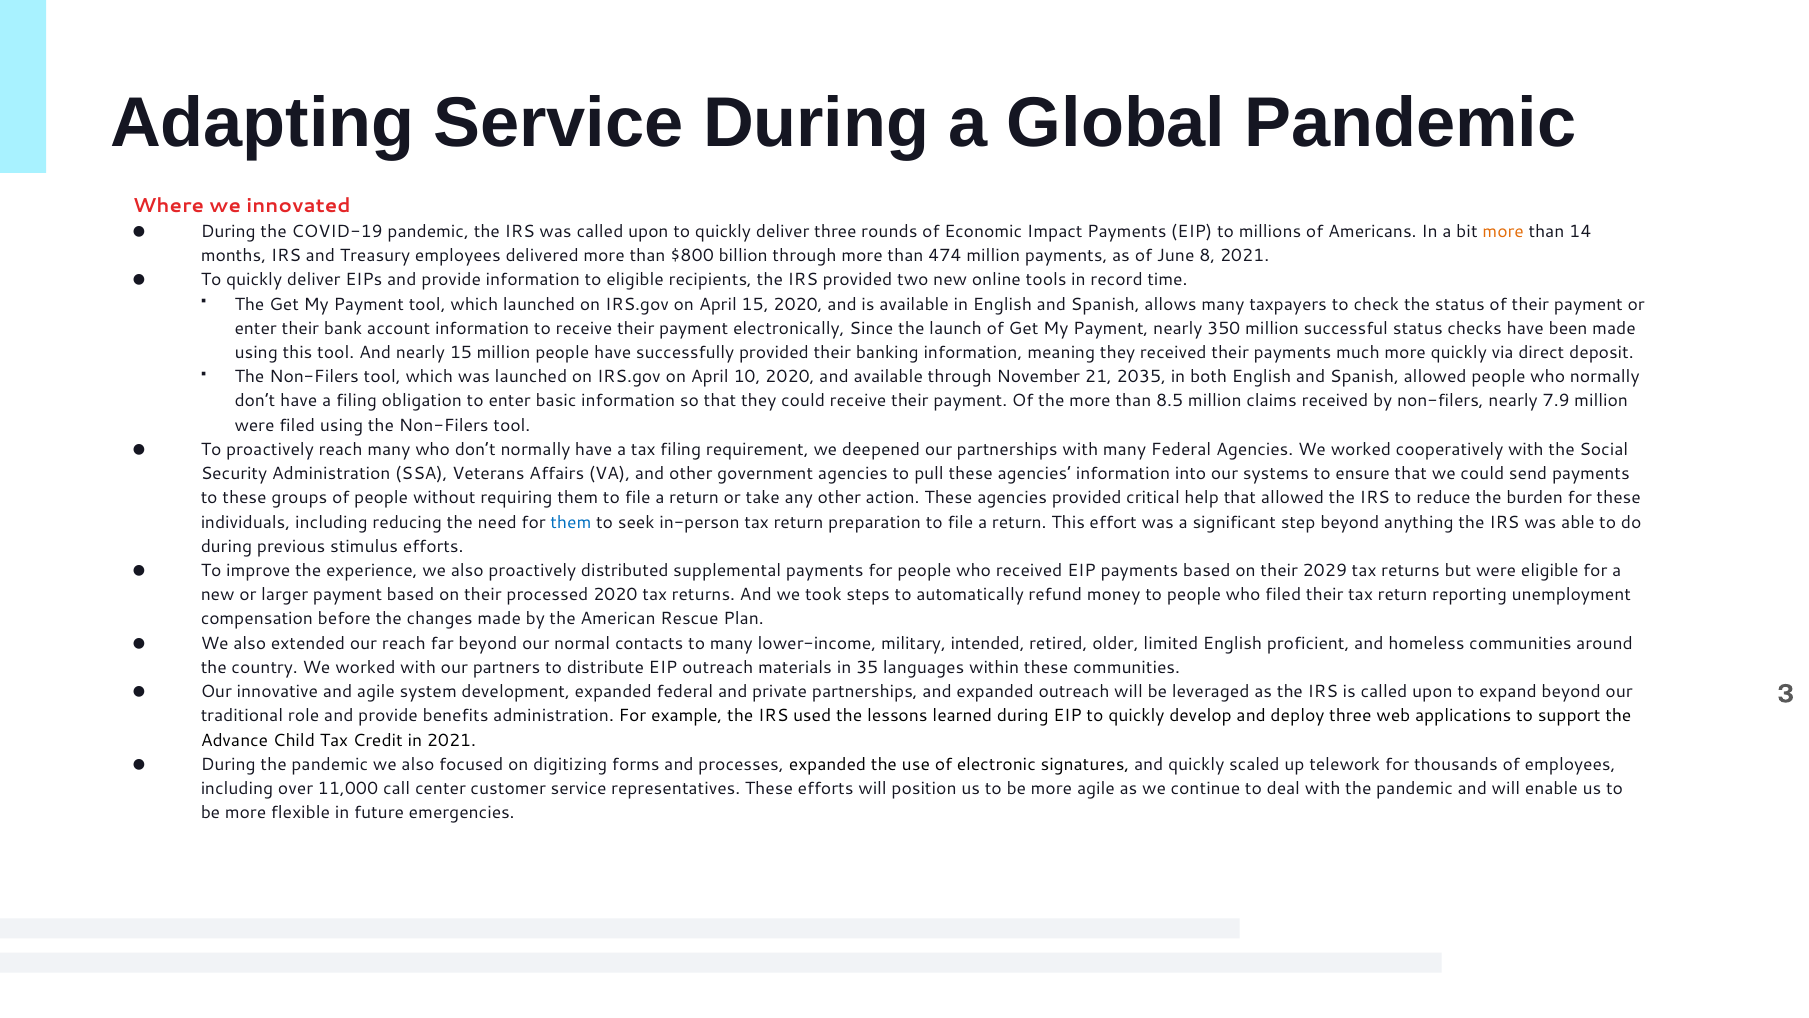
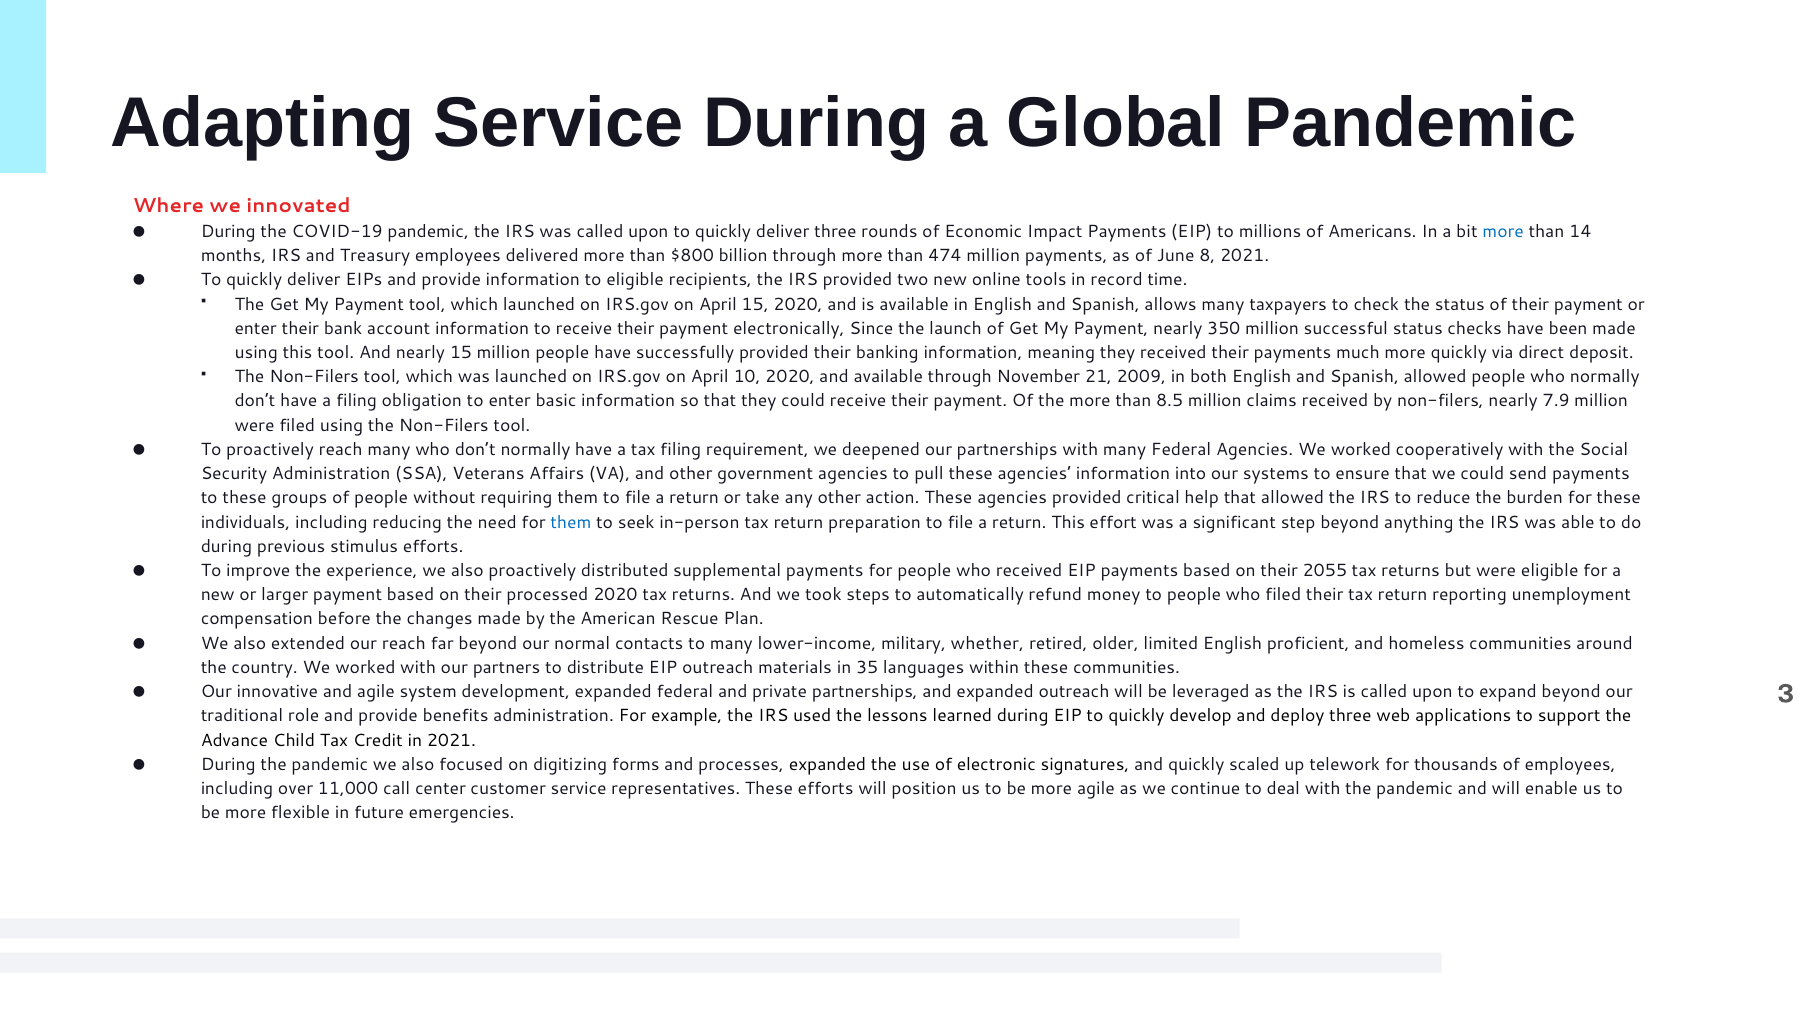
more at (1503, 232) colour: orange -> blue
2035: 2035 -> 2009
2029: 2029 -> 2055
intended: intended -> whether
